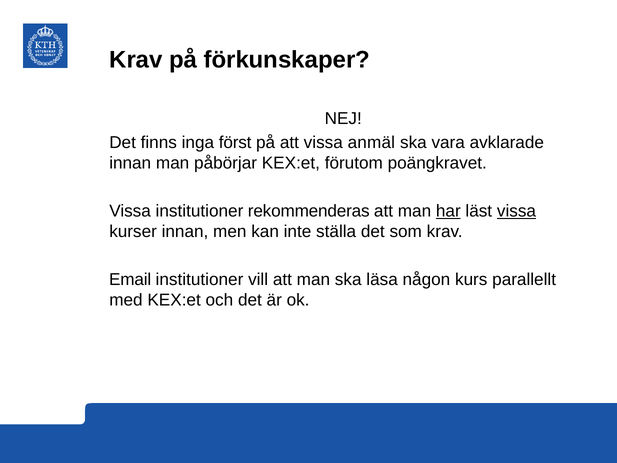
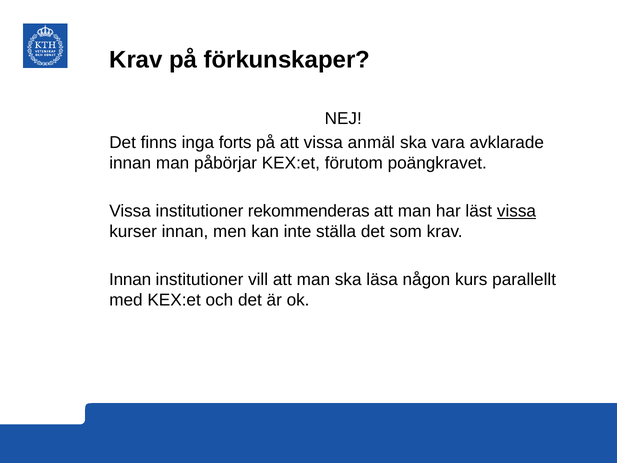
först: först -> forts
har underline: present -> none
Email at (130, 279): Email -> Innan
